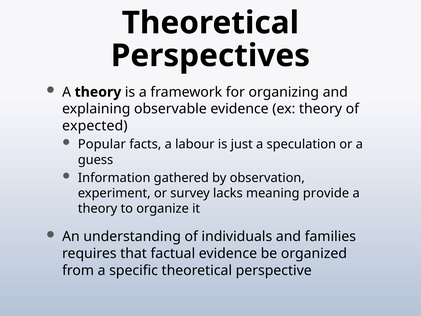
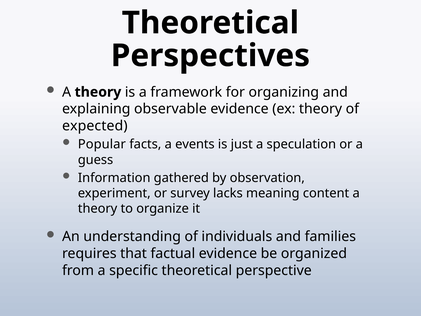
labour: labour -> events
provide: provide -> content
